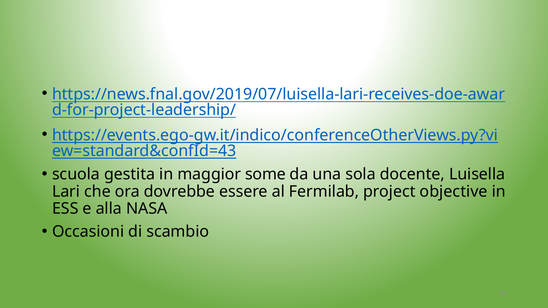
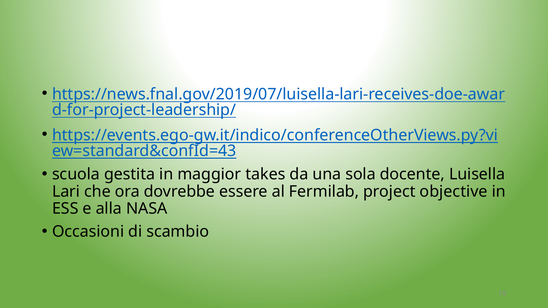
some: some -> takes
